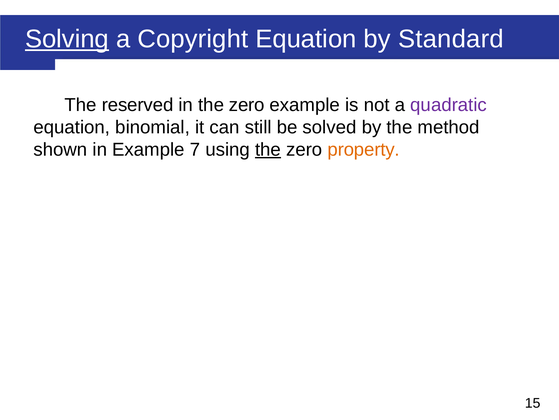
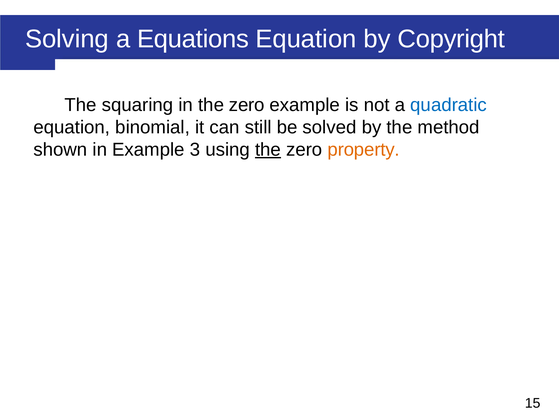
Solving underline: present -> none
Copyright: Copyright -> Equations
Standard: Standard -> Copyright
reserved: reserved -> squaring
quadratic colour: purple -> blue
7: 7 -> 3
